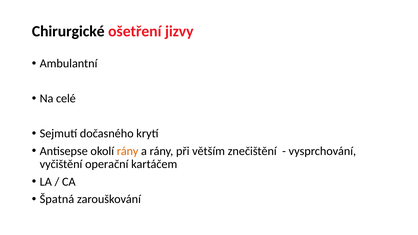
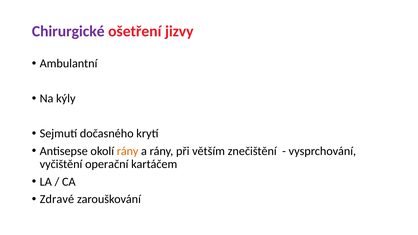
Chirurgické colour: black -> purple
celé: celé -> kýly
Špatná: Špatná -> Zdravé
